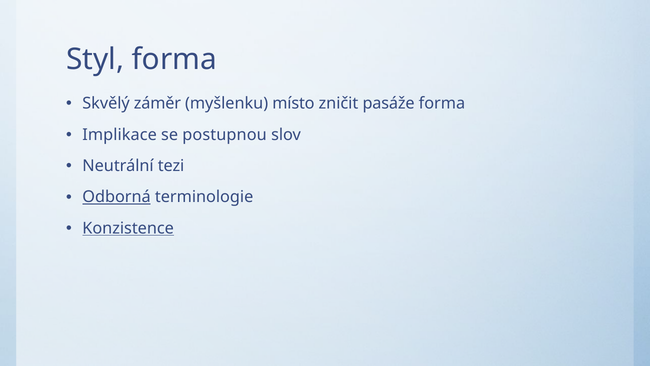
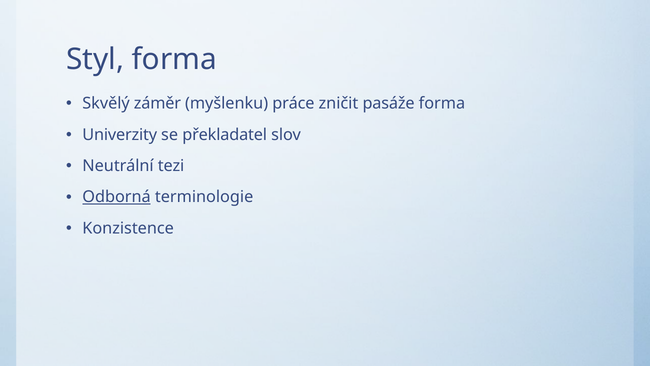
místo: místo -> práce
Implikace: Implikace -> Univerzity
postupnou: postupnou -> překladatel
Konzistence underline: present -> none
